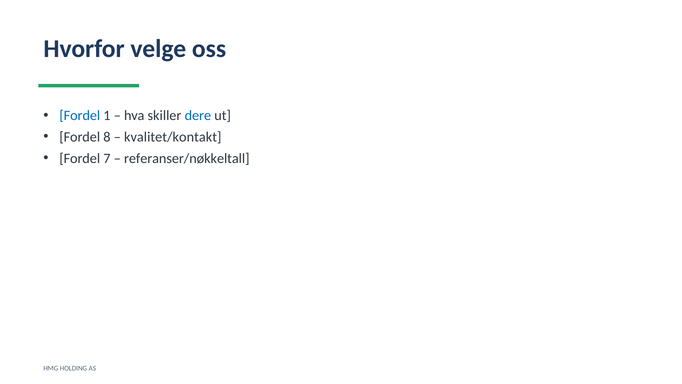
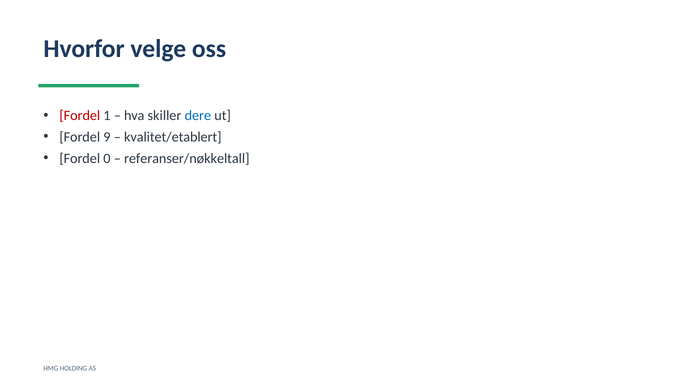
Fordel at (80, 116) colour: blue -> red
8: 8 -> 9
kvalitet/kontakt: kvalitet/kontakt -> kvalitet/etablert
7: 7 -> 0
